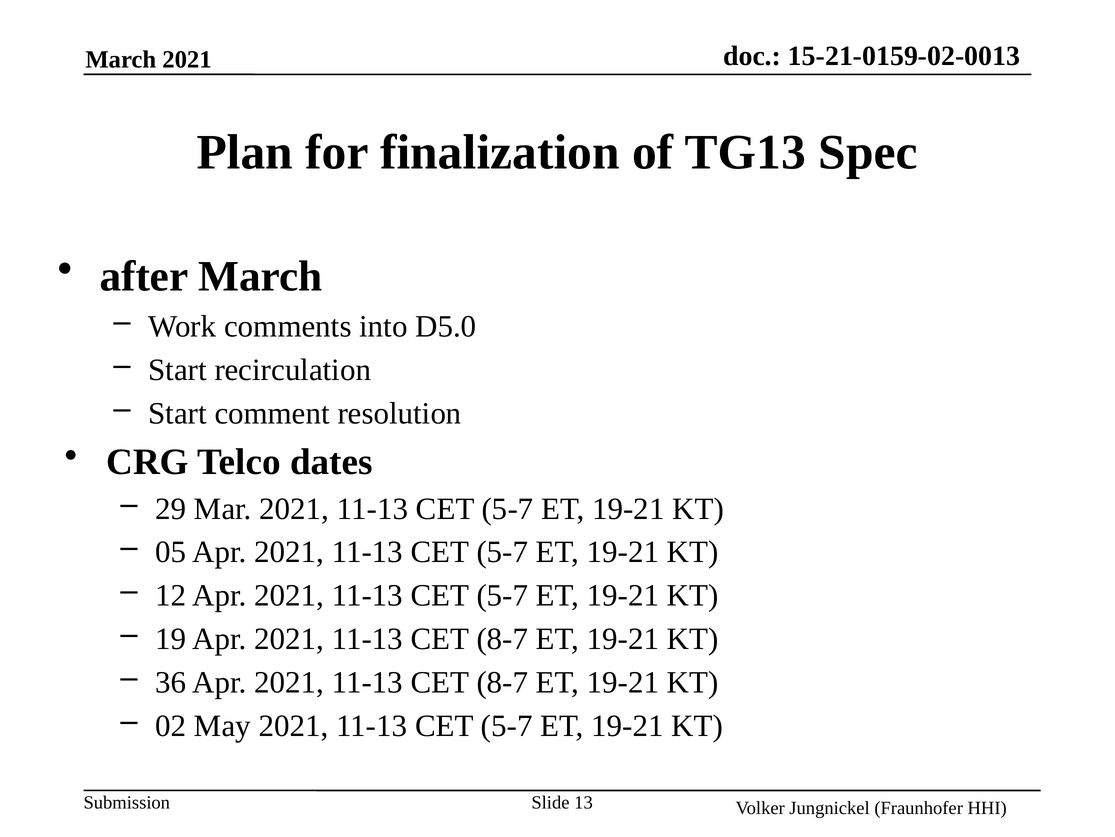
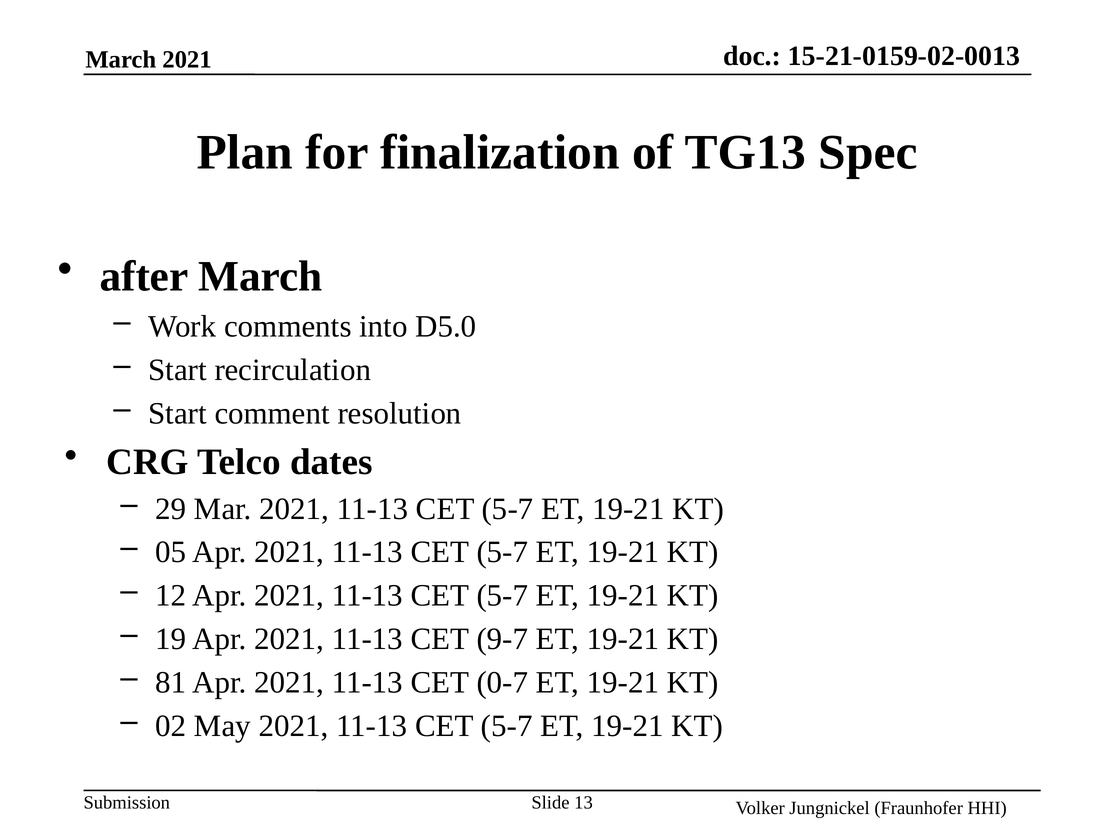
8-7 at (502, 638): 8-7 -> 9-7
36: 36 -> 81
8-7 at (502, 682): 8-7 -> 0-7
